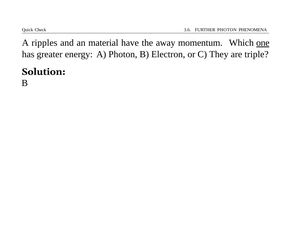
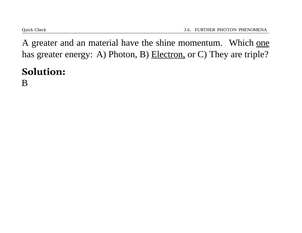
A ripples: ripples -> greater
away: away -> shine
Electron underline: none -> present
